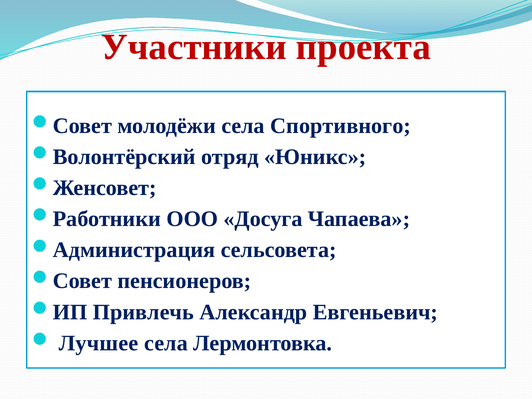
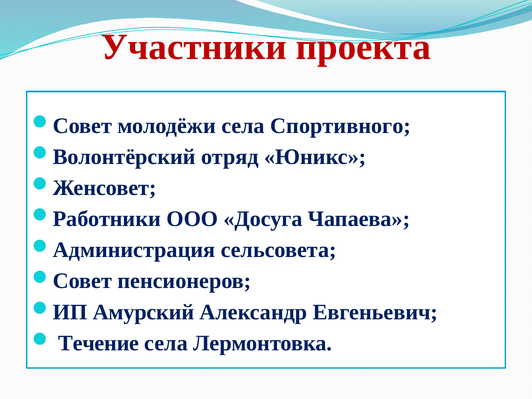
Привлечь: Привлечь -> Амурский
Лучшее: Лучшее -> Течение
